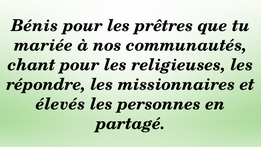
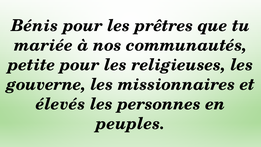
chant: chant -> petite
répondre: répondre -> gouverne
partagé: partagé -> peuples
